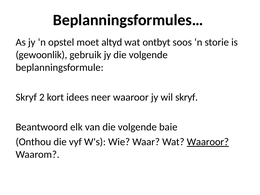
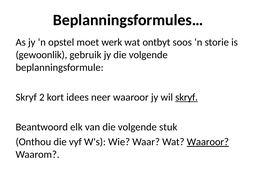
altyd: altyd -> werk
skryf at (187, 97) underline: none -> present
baie: baie -> stuk
